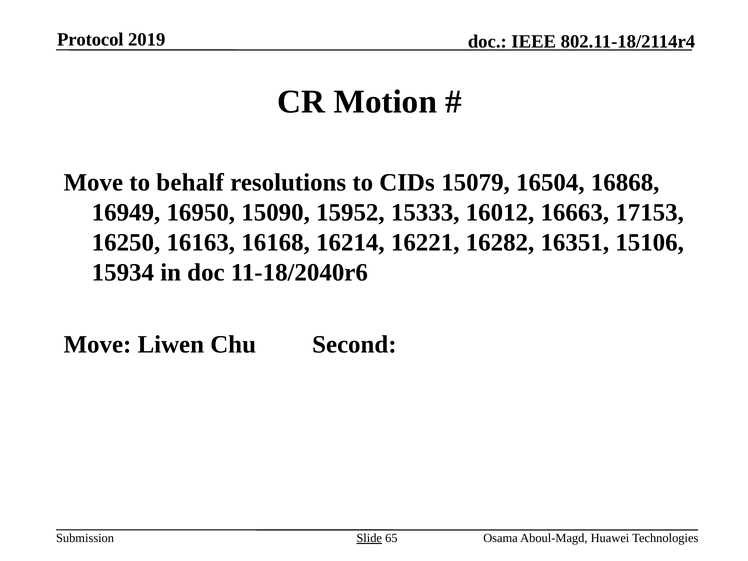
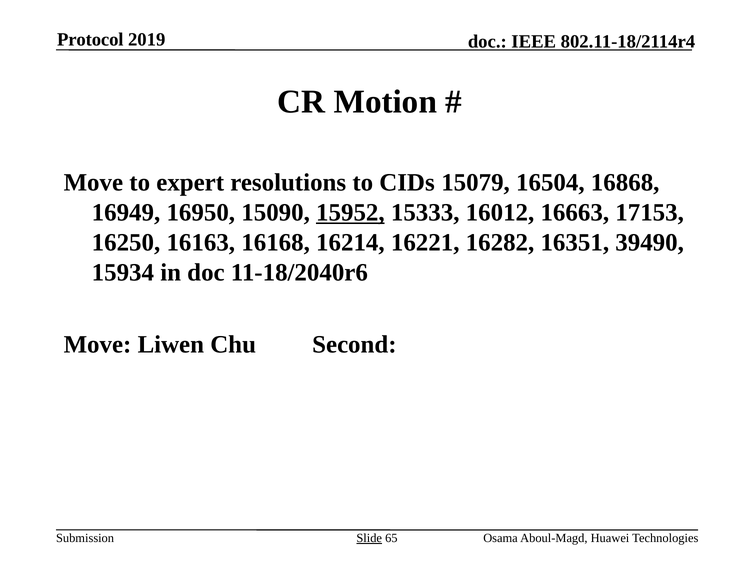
behalf: behalf -> expert
15952 underline: none -> present
15106: 15106 -> 39490
